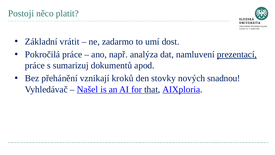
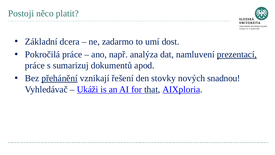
vrátit: vrátit -> dcera
přehánění underline: none -> present
kroků: kroků -> řešení
Našel: Našel -> Ukáži
